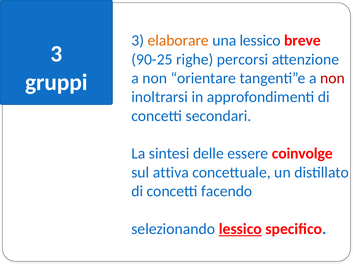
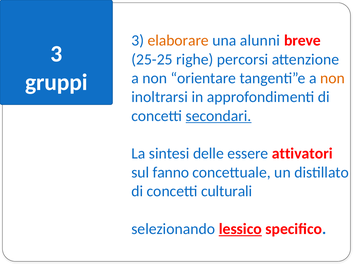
una lessico: lessico -> alunni
90-25: 90-25 -> 25-25
non at (333, 78) colour: red -> orange
secondari underline: none -> present
coinvolge: coinvolge -> attivatori
attiva: attiva -> fanno
facendo: facendo -> culturali
